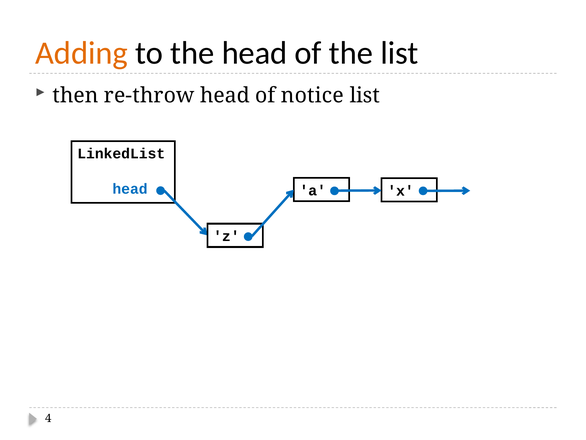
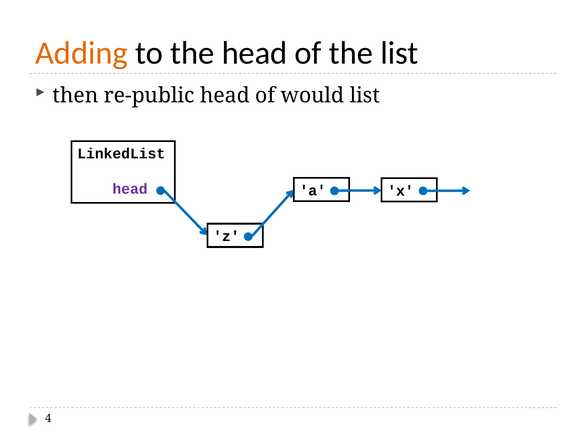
re-throw: re-throw -> re-public
notice: notice -> would
head at (130, 189) colour: blue -> purple
